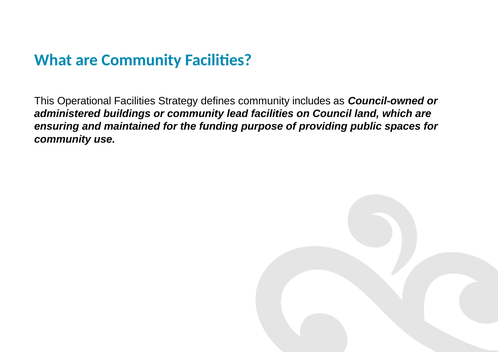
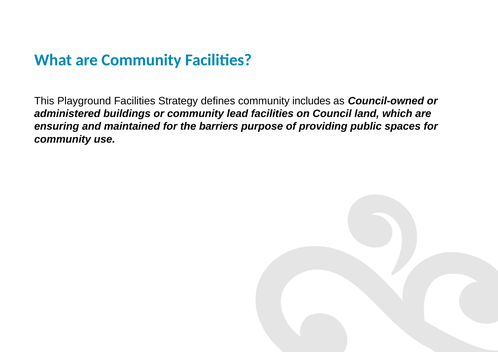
Operational: Operational -> Playground
funding: funding -> barriers
